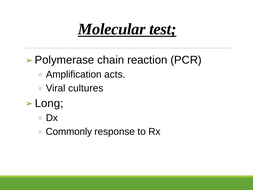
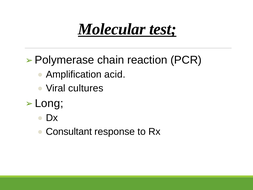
acts: acts -> acid
Commonly: Commonly -> Consultant
